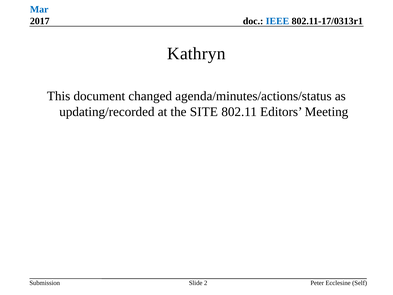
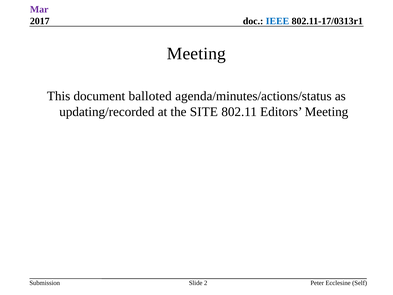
Mar colour: blue -> purple
Kathryn at (196, 54): Kathryn -> Meeting
changed: changed -> balloted
